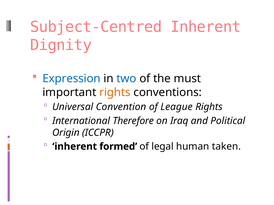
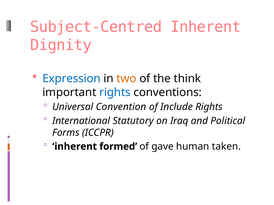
two colour: blue -> orange
must: must -> think
rights at (115, 93) colour: orange -> blue
League: League -> Include
Therefore: Therefore -> Statutory
Origin: Origin -> Forms
legal: legal -> gave
